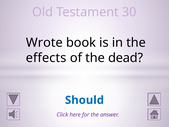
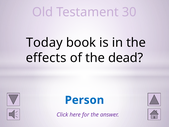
Wrote: Wrote -> Today
Should: Should -> Person
